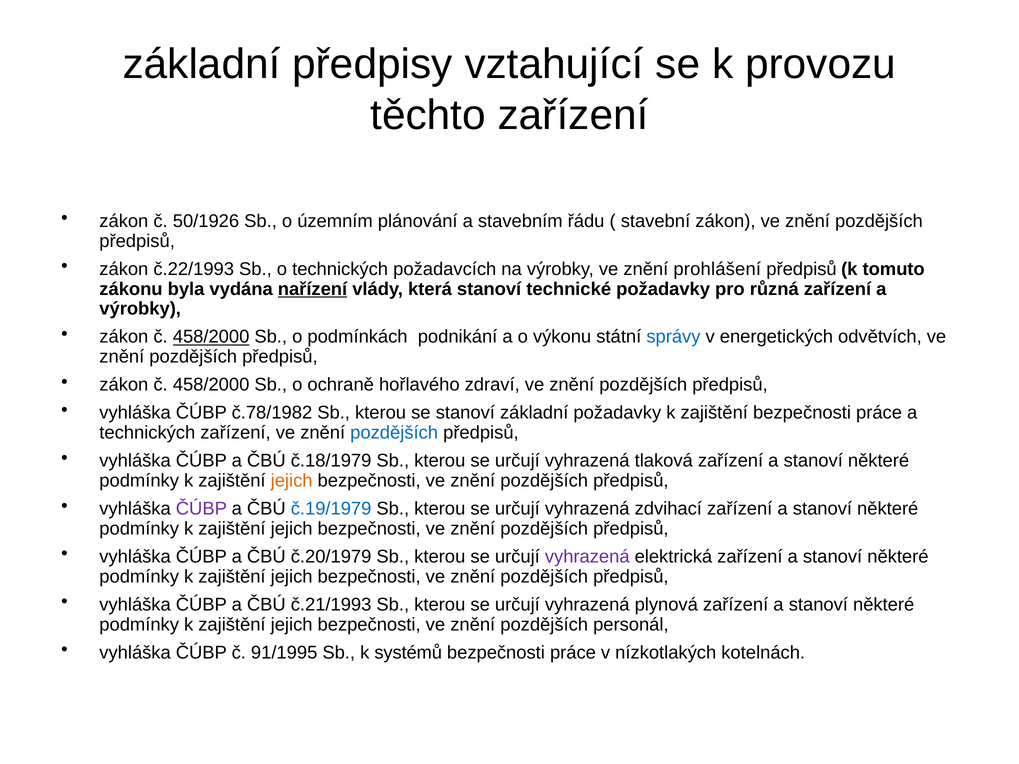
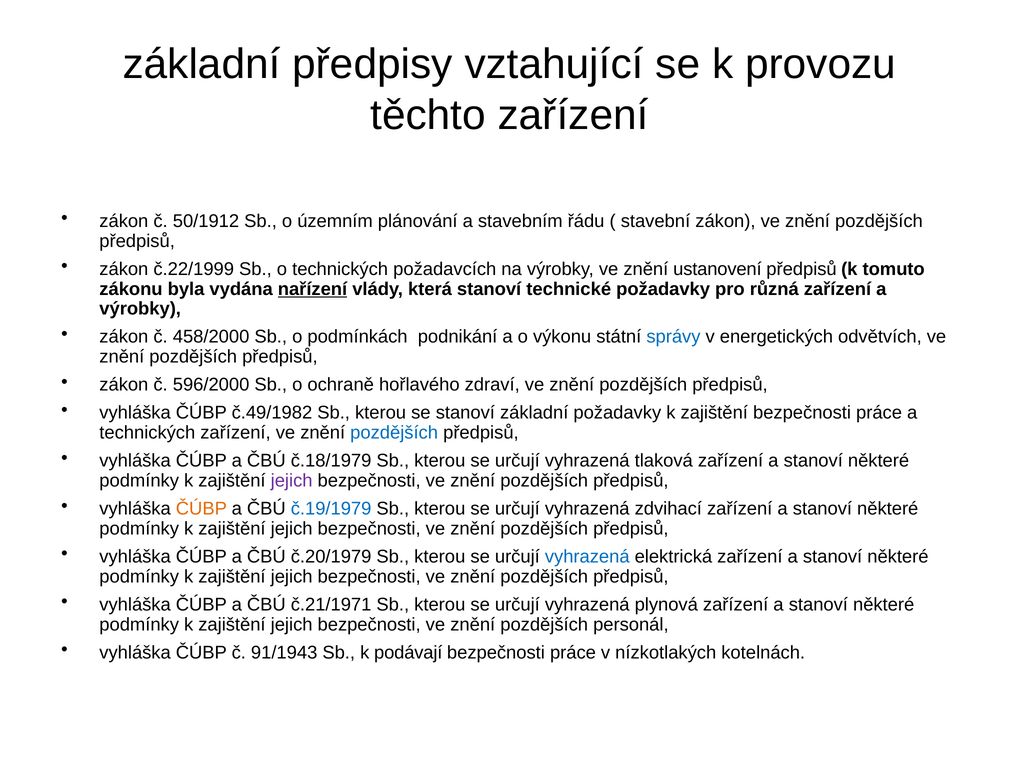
50/1926: 50/1926 -> 50/1912
č.22/1993: č.22/1993 -> č.22/1999
prohlášení: prohlášení -> ustanovení
458/2000 at (211, 337) underline: present -> none
458/2000 at (211, 385): 458/2000 -> 596/2000
č.78/1982: č.78/1982 -> č.49/1982
jejich at (292, 481) colour: orange -> purple
ČÚBP at (201, 509) colour: purple -> orange
vyhrazená at (587, 557) colour: purple -> blue
č.21/1993: č.21/1993 -> č.21/1971
91/1995: 91/1995 -> 91/1943
systémů: systémů -> podávají
